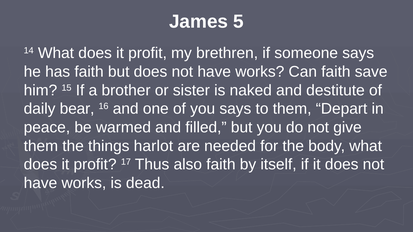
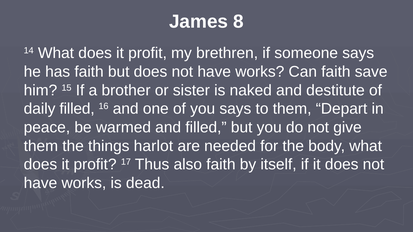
5: 5 -> 8
daily bear: bear -> filled
